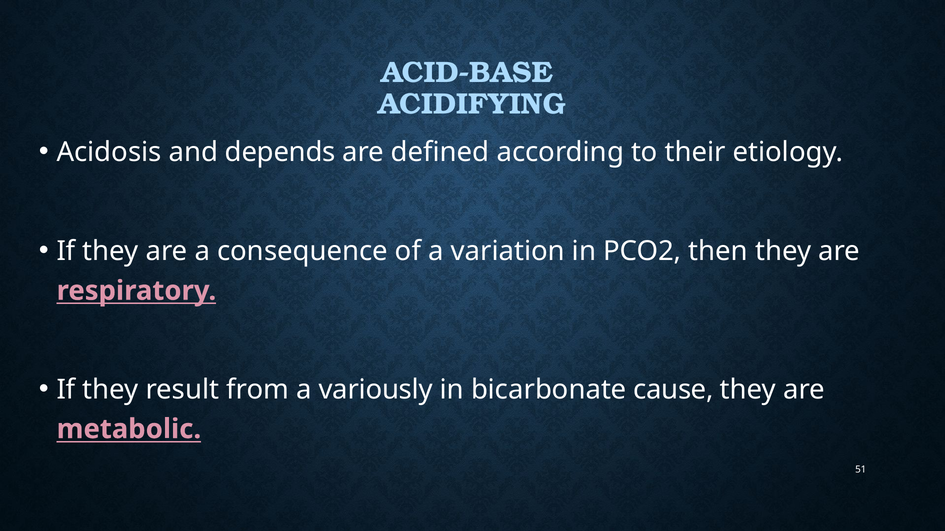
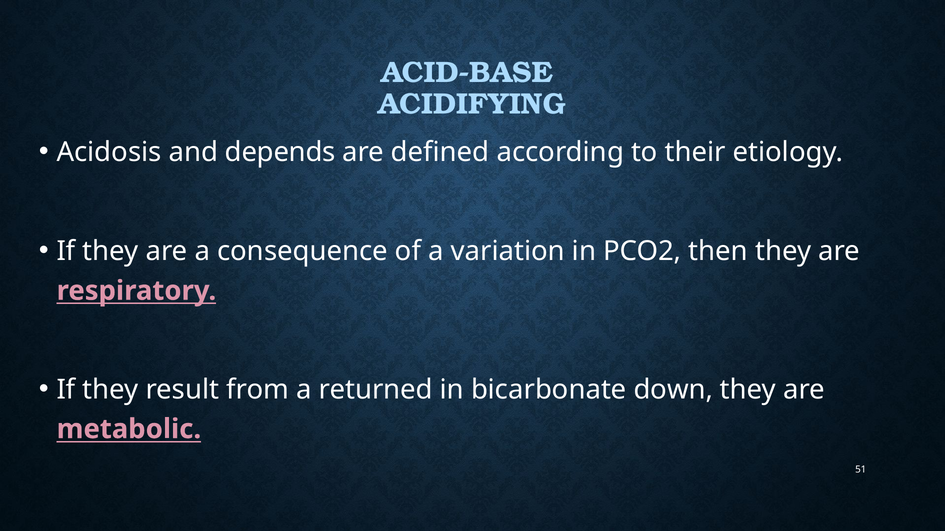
variously: variously -> returned
cause: cause -> down
